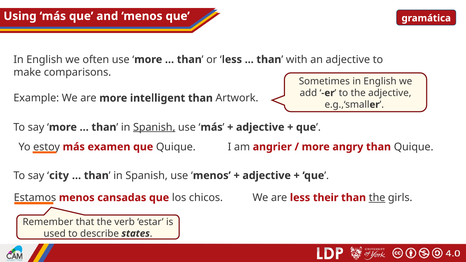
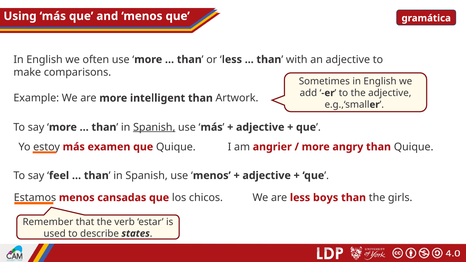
city: city -> feel
their: their -> boys
the at (377, 198) underline: present -> none
